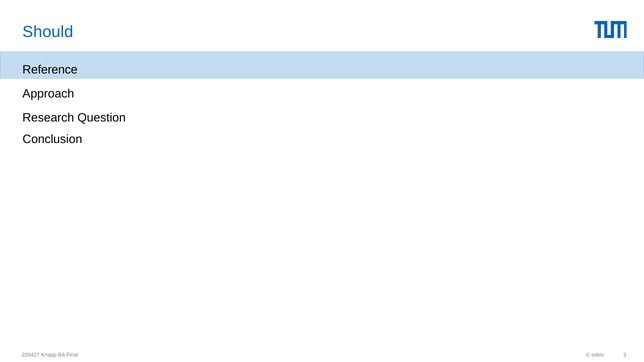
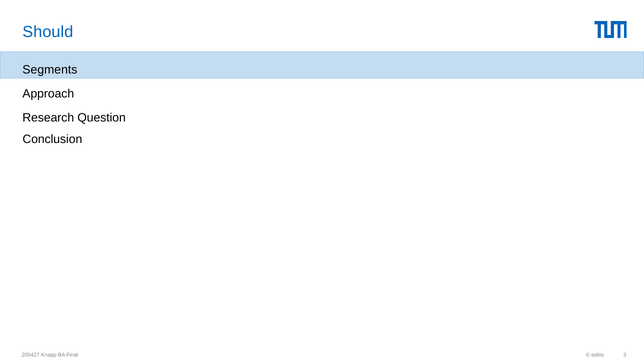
Reference: Reference -> Segments
